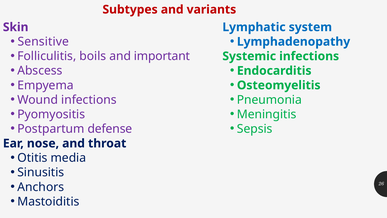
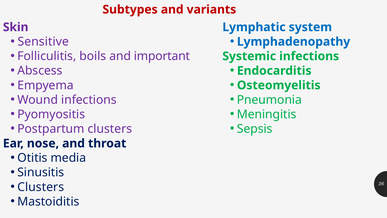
Postpartum defense: defense -> clusters
Anchors at (41, 187): Anchors -> Clusters
